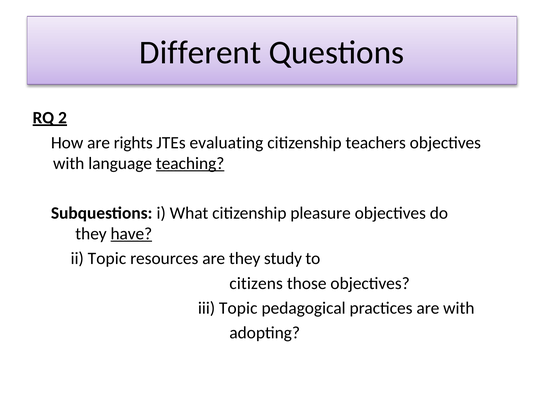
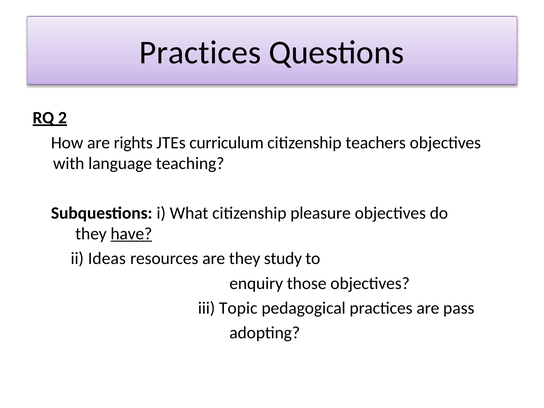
Different at (200, 53): Different -> Practices
evaluating: evaluating -> curriculum
teaching underline: present -> none
ii Topic: Topic -> Ideas
citizens: citizens -> enquiry
are with: with -> pass
